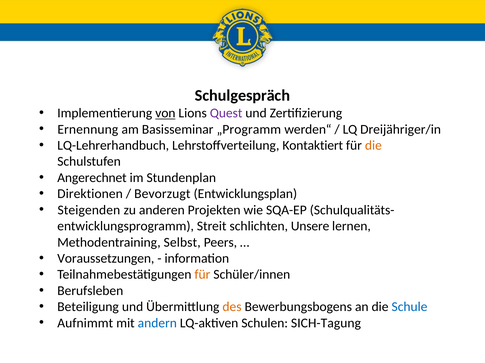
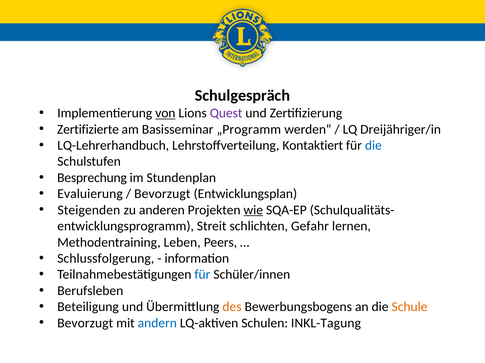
Ernennung: Ernennung -> Zertifizierte
die at (373, 146) colour: orange -> blue
Angerechnet: Angerechnet -> Besprechung
Direktionen: Direktionen -> Evaluierung
wie underline: none -> present
Unsere: Unsere -> Gefahr
Selbst: Selbst -> Leben
Voraussetzungen: Voraussetzungen -> Schlussfolgerung
für at (202, 275) colour: orange -> blue
Schule colour: blue -> orange
Aufnimmt at (85, 324): Aufnimmt -> Bevorzugt
SICH-Tagung: SICH-Tagung -> INKL-Tagung
